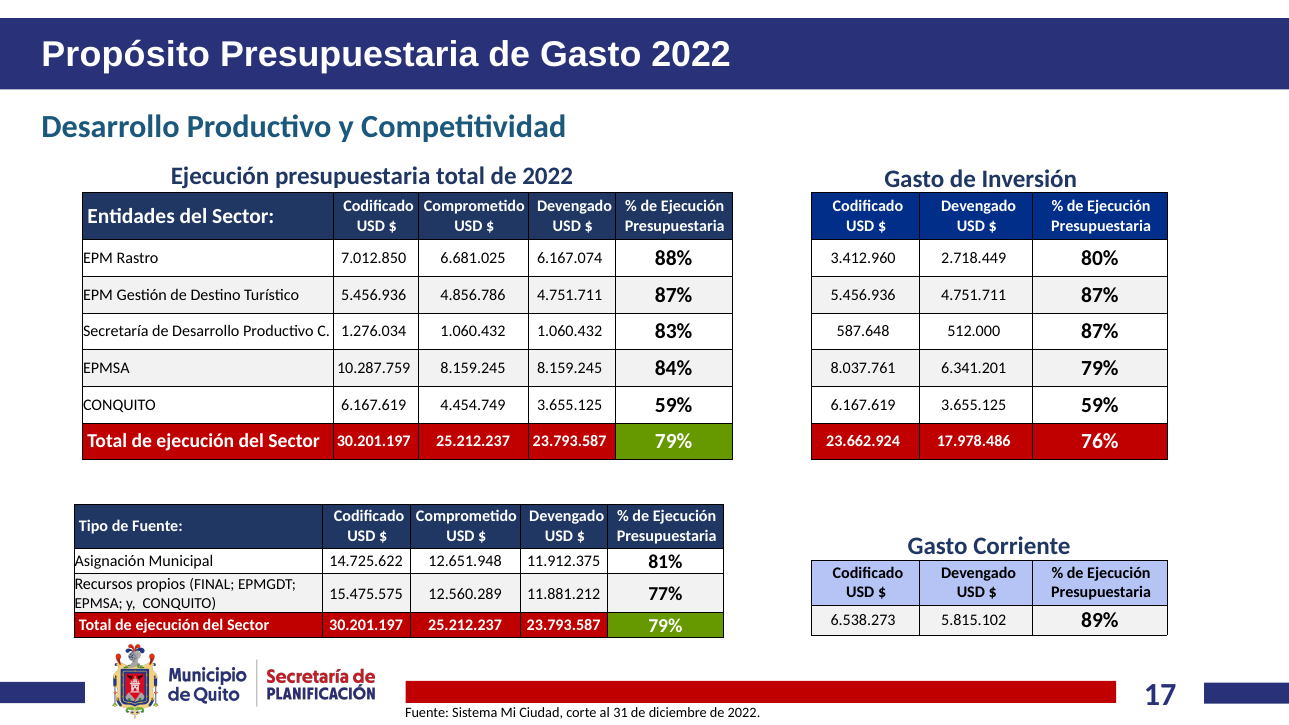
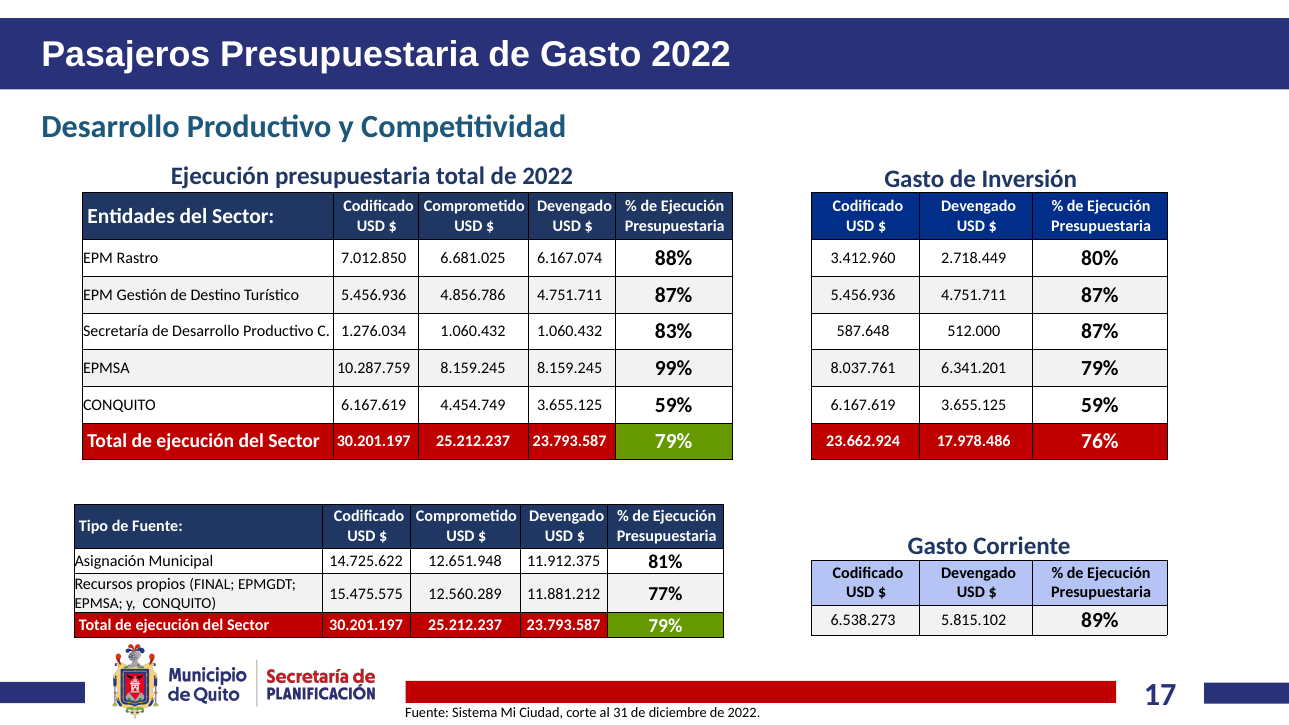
Propósito: Propósito -> Pasajeros
84%: 84% -> 99%
